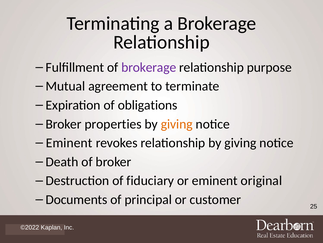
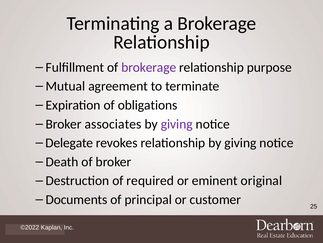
properties: properties -> associates
giving at (177, 124) colour: orange -> purple
Eminent at (69, 143): Eminent -> Delegate
fiduciary: fiduciary -> required
